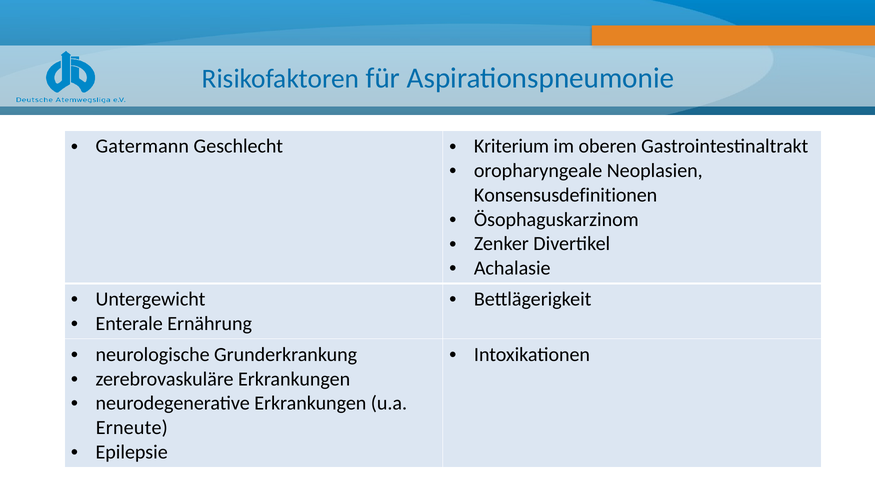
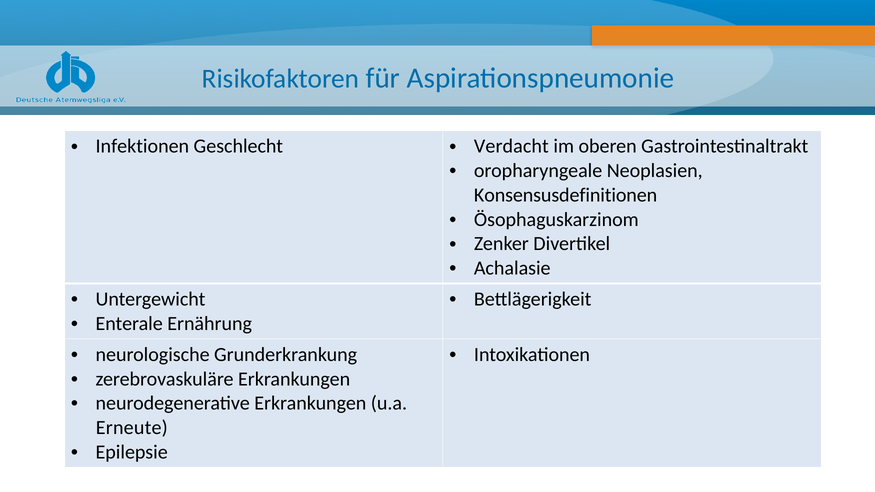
Gatermann: Gatermann -> Infektionen
Kriterium: Kriterium -> Verdacht
